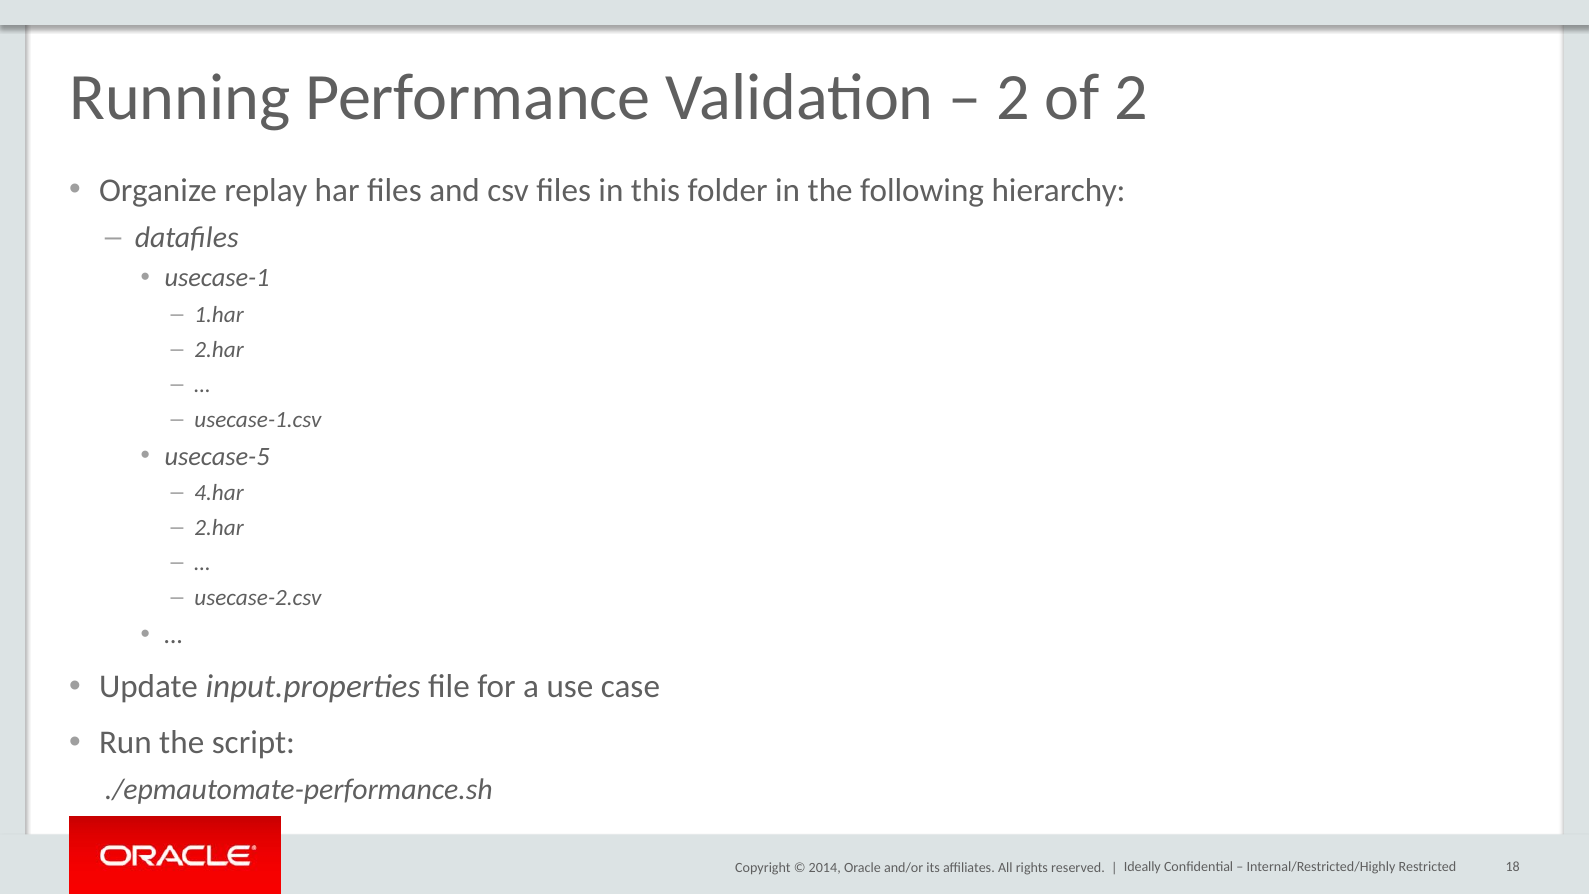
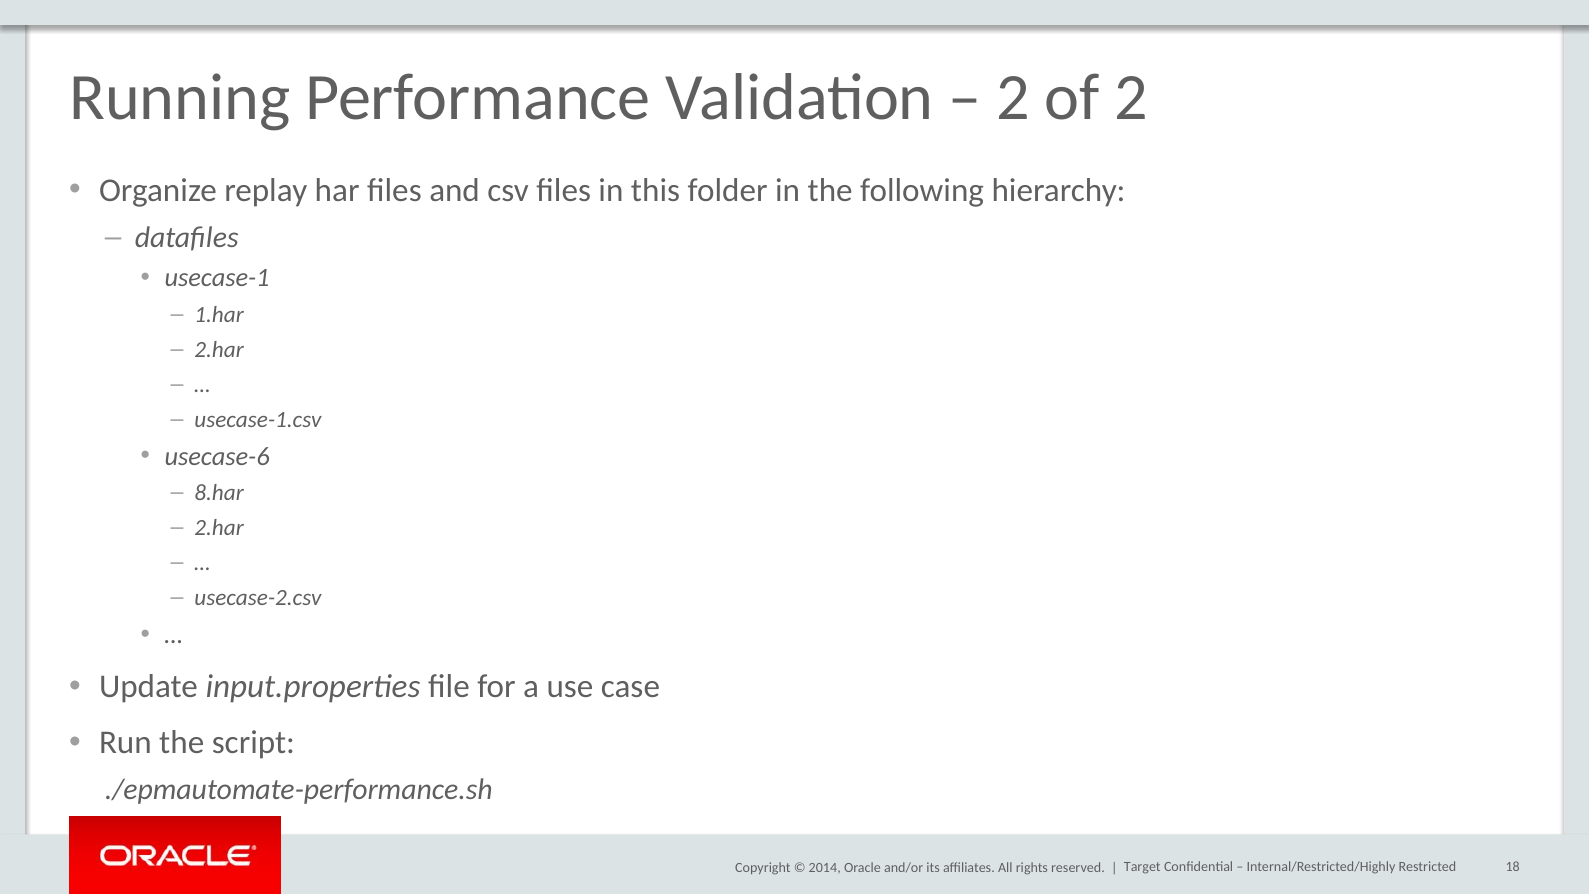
usecase-5: usecase-5 -> usecase-6
4.har: 4.har -> 8.har
Ideally: Ideally -> Target
